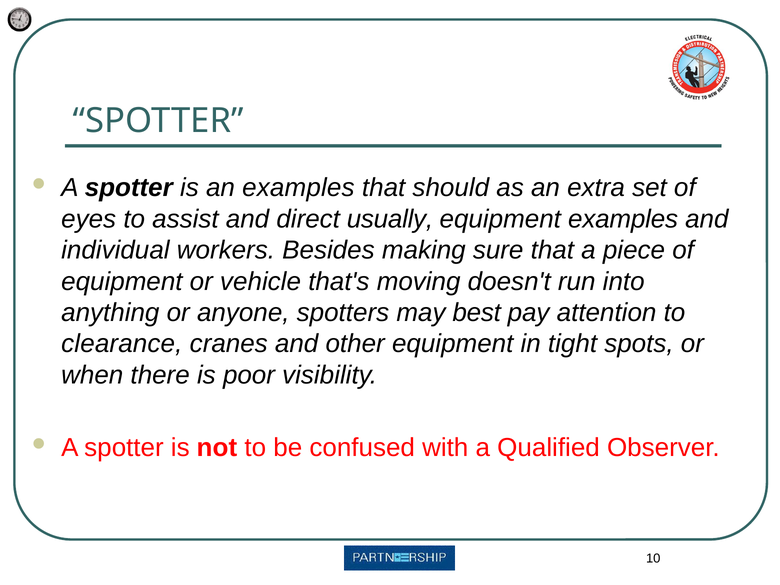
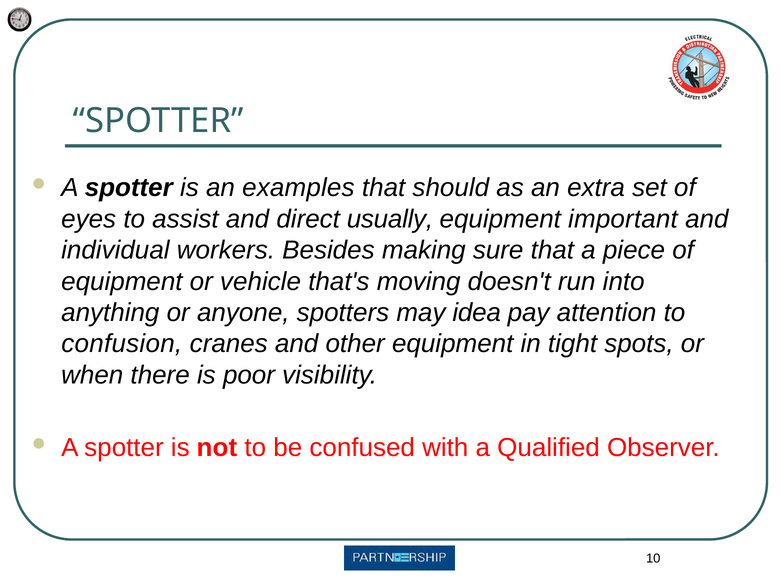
equipment examples: examples -> important
best: best -> idea
clearance: clearance -> confusion
